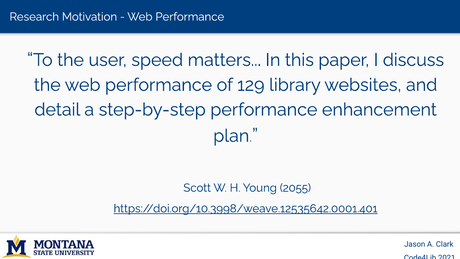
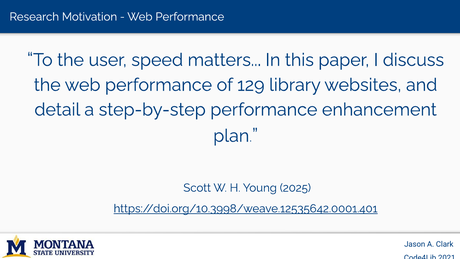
2055: 2055 -> 2025
